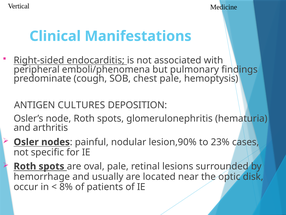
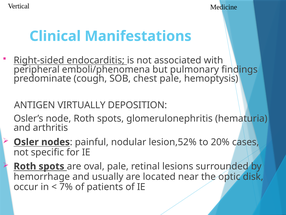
CULTURES: CULTURES -> VIRTUALLY
lesion,90%: lesion,90% -> lesion,52%
23%: 23% -> 20%
8%: 8% -> 7%
